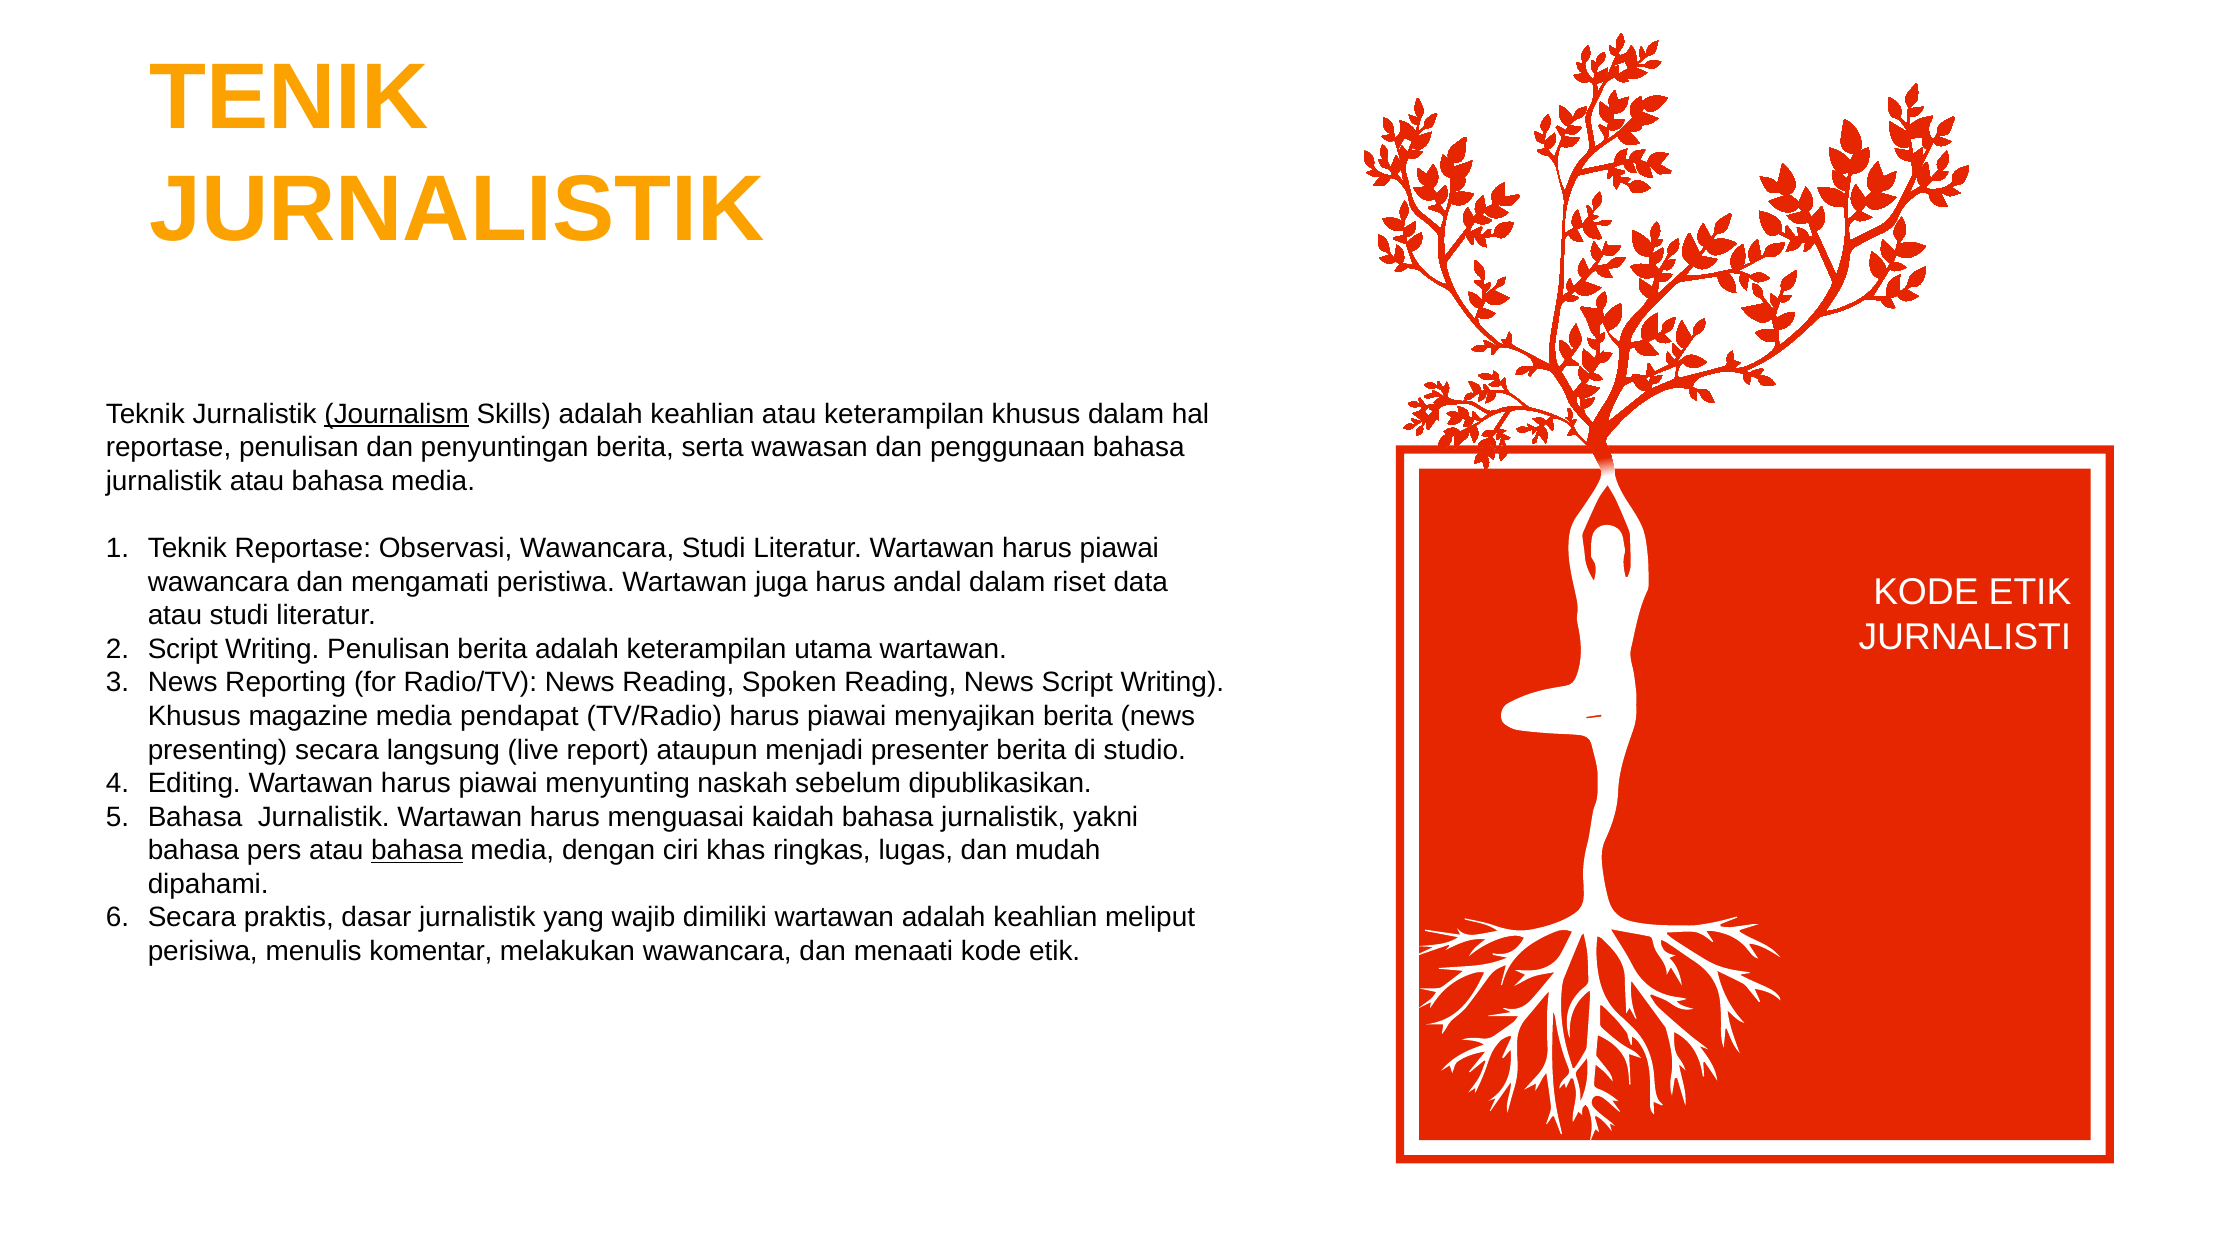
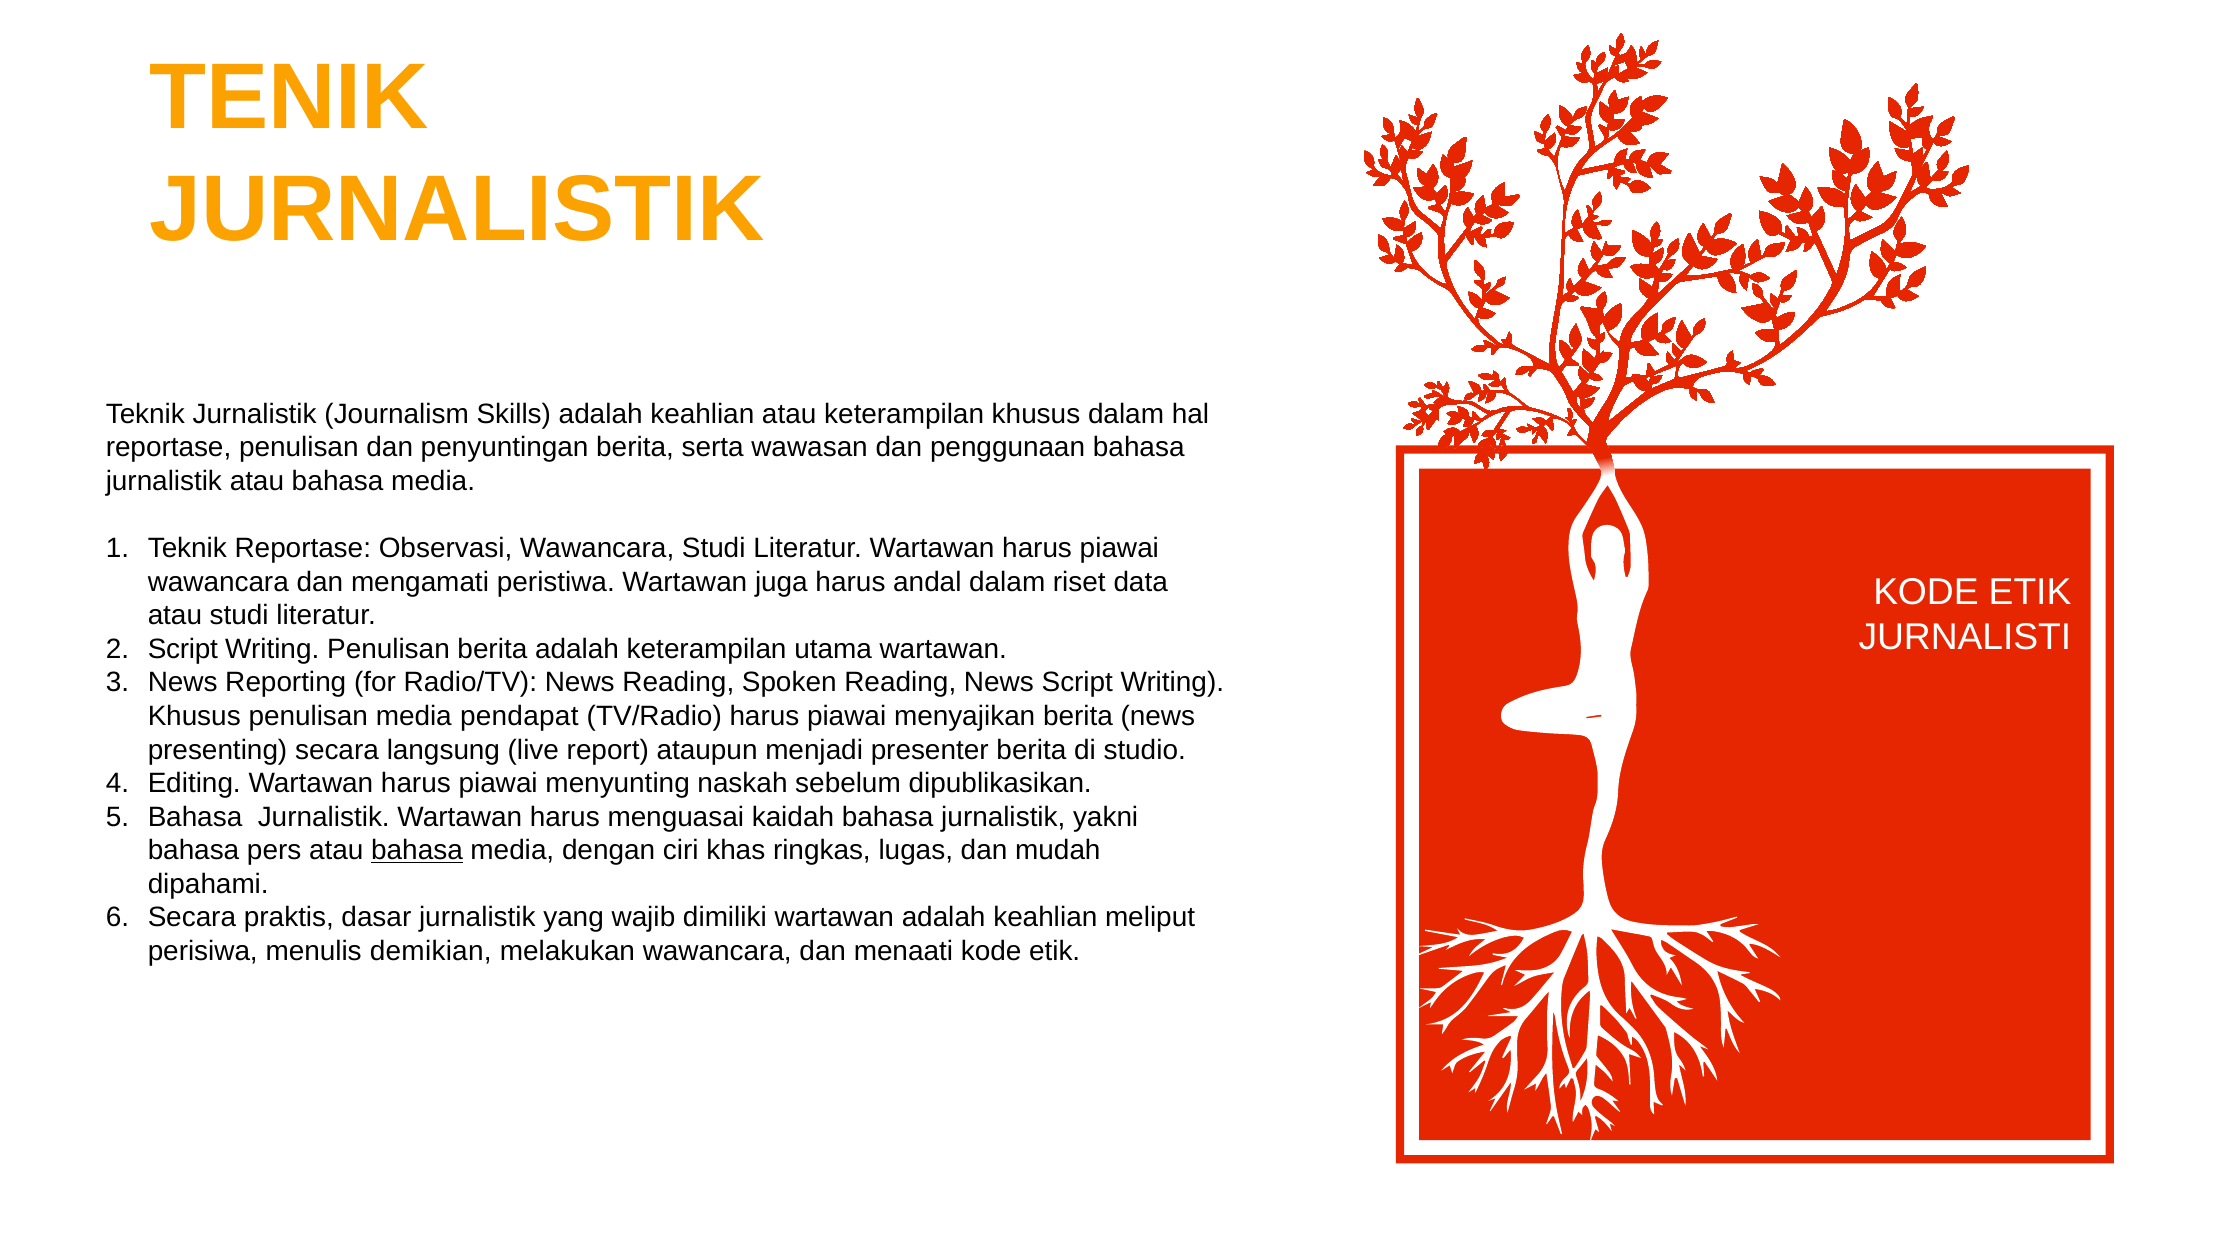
Journalism underline: present -> none
Khusus magazine: magazine -> penulisan
komentar: komentar -> demikian
